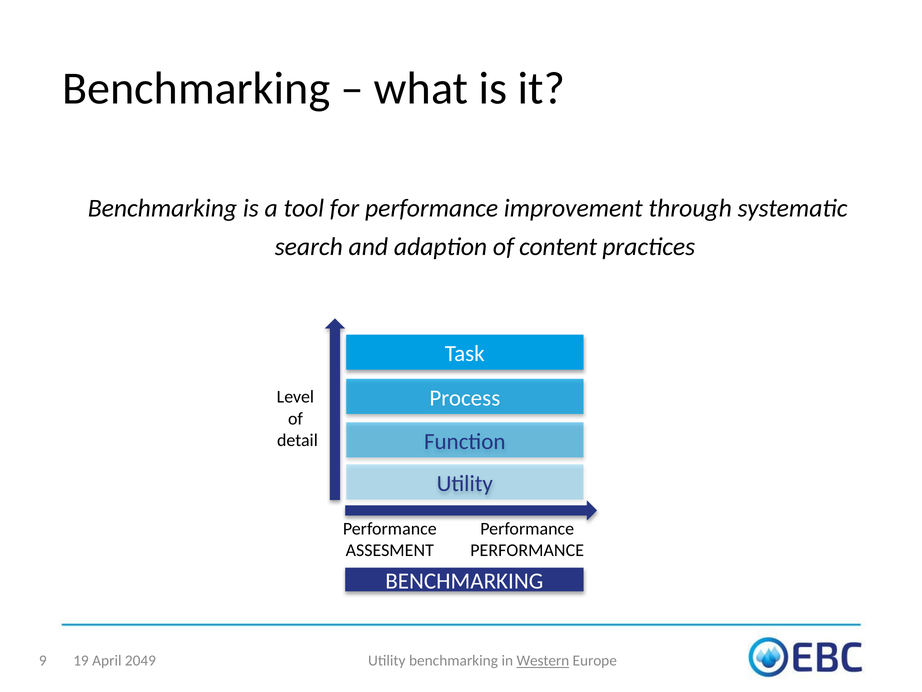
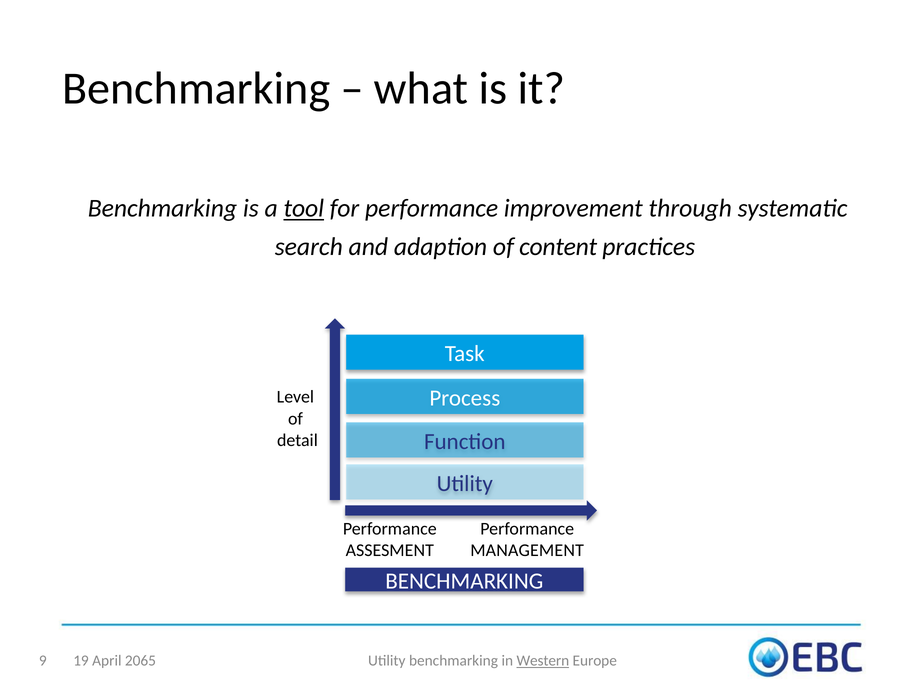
tool underline: none -> present
PERFORMANCE at (527, 550): PERFORMANCE -> MANAGEMENT
2049: 2049 -> 2065
